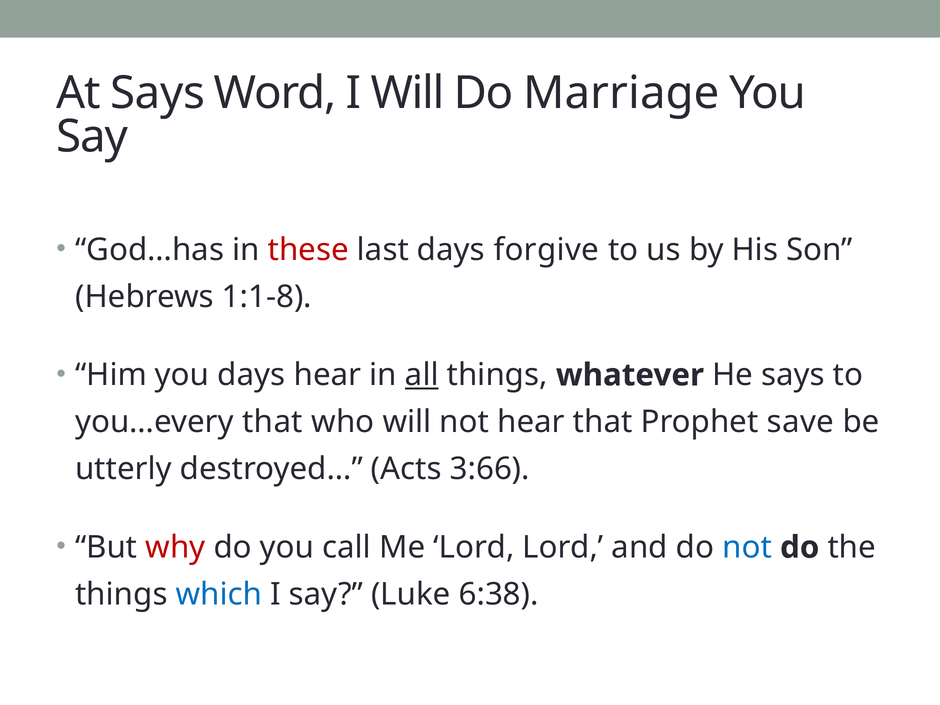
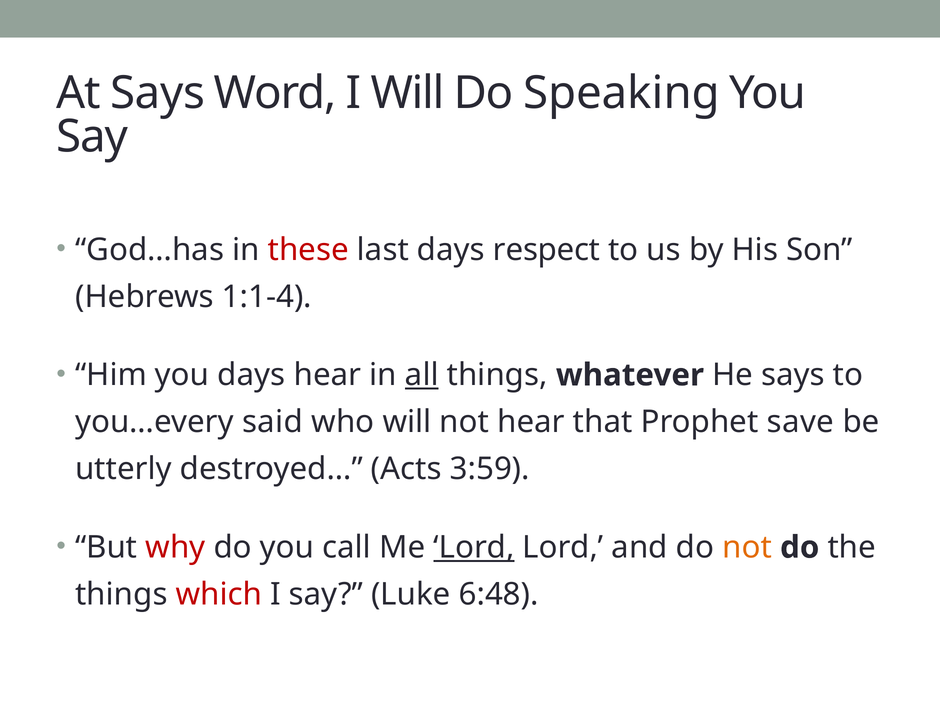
Marriage: Marriage -> Speaking
forgive: forgive -> respect
1:1-8: 1:1-8 -> 1:1-4
you…every that: that -> said
3:66: 3:66 -> 3:59
Lord at (474, 547) underline: none -> present
not at (747, 547) colour: blue -> orange
which colour: blue -> red
6:38: 6:38 -> 6:48
